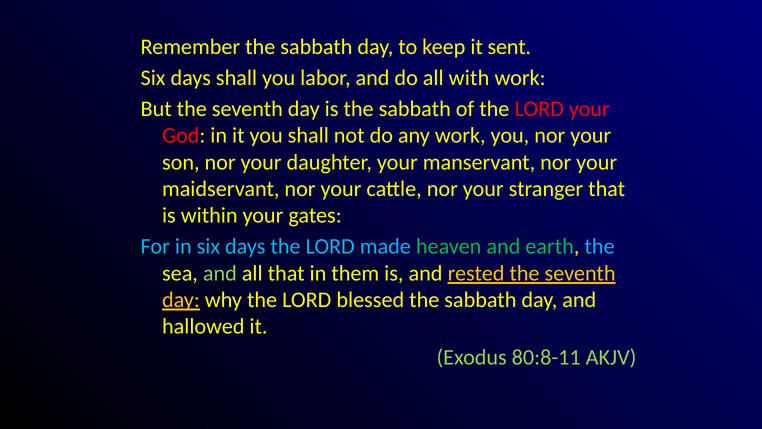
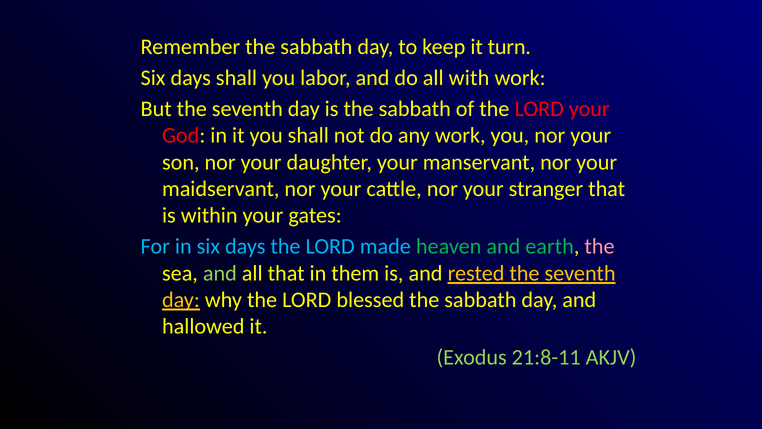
sent: sent -> turn
the at (599, 246) colour: light blue -> pink
80:8-11: 80:8-11 -> 21:8-11
